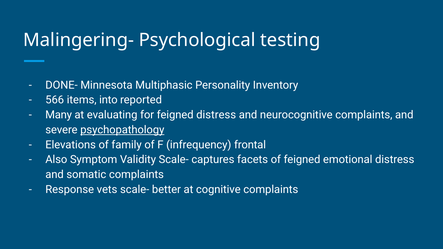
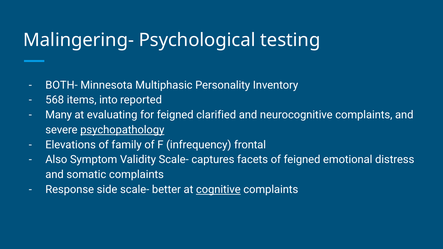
DONE-: DONE- -> BOTH-
566: 566 -> 568
feigned distress: distress -> clarified
vets: vets -> side
cognitive underline: none -> present
